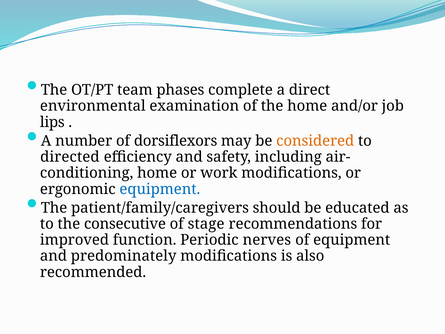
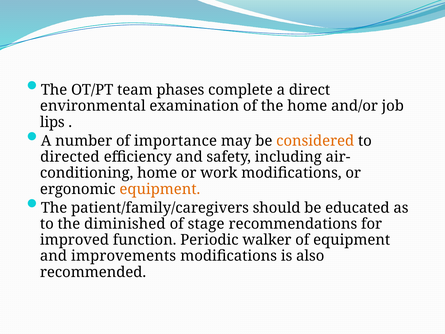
dorsiflexors: dorsiflexors -> importance
equipment at (160, 189) colour: blue -> orange
consecutive: consecutive -> diminished
nerves: nerves -> walker
predominately: predominately -> improvements
